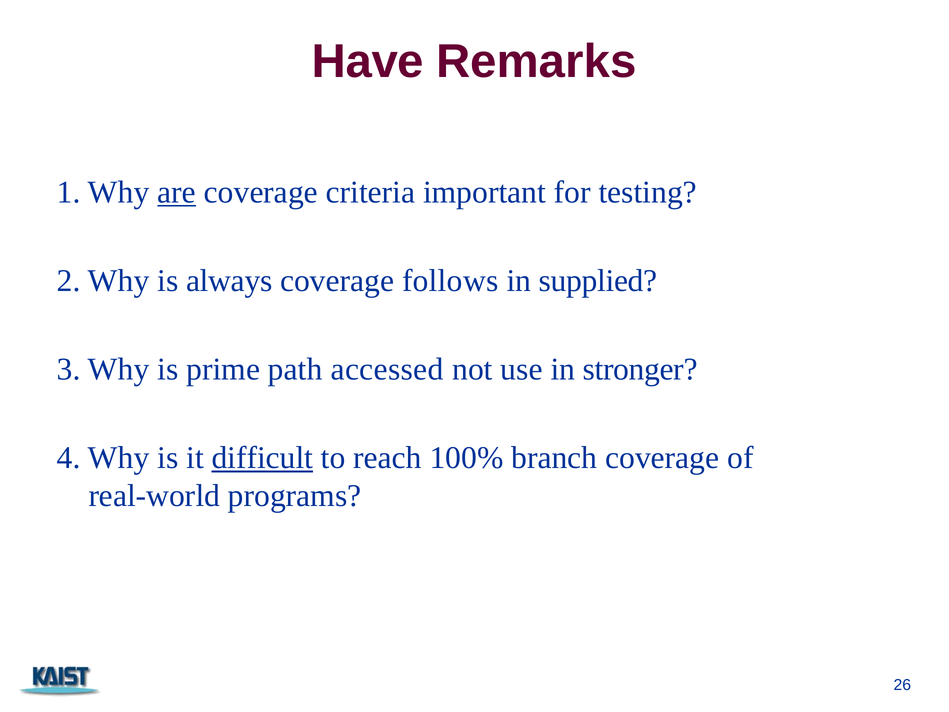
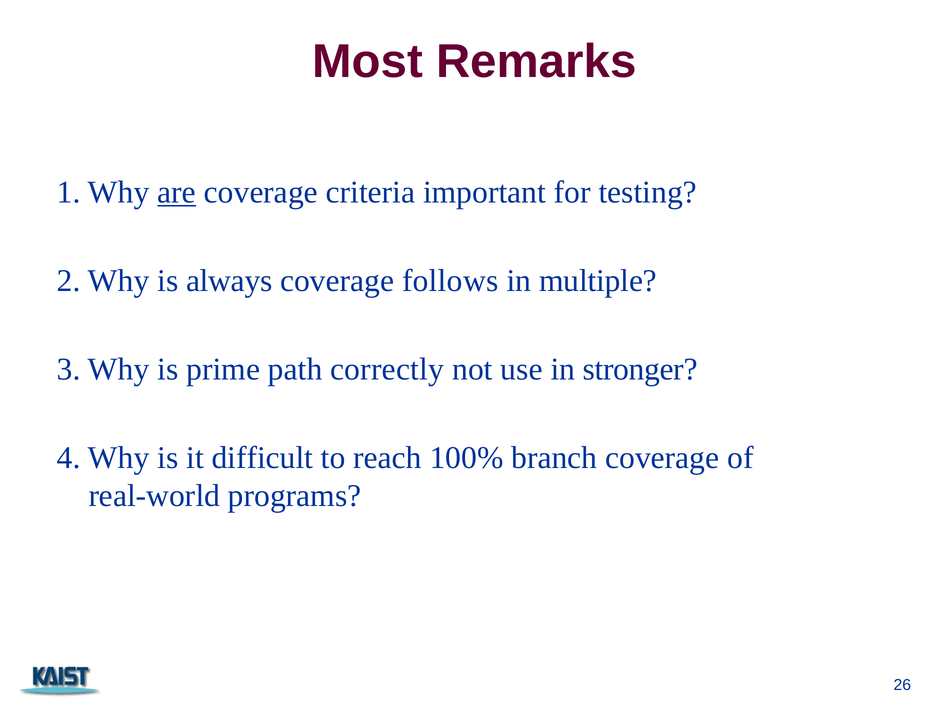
Have: Have -> Most
supplied: supplied -> multiple
accessed: accessed -> correctly
difficult underline: present -> none
